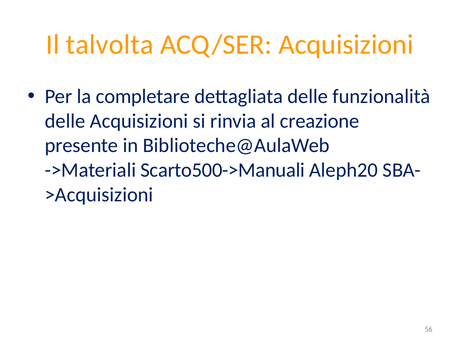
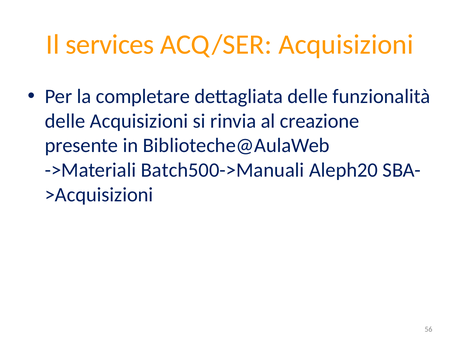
talvolta: talvolta -> services
Scarto500->Manuali: Scarto500->Manuali -> Batch500->Manuali
